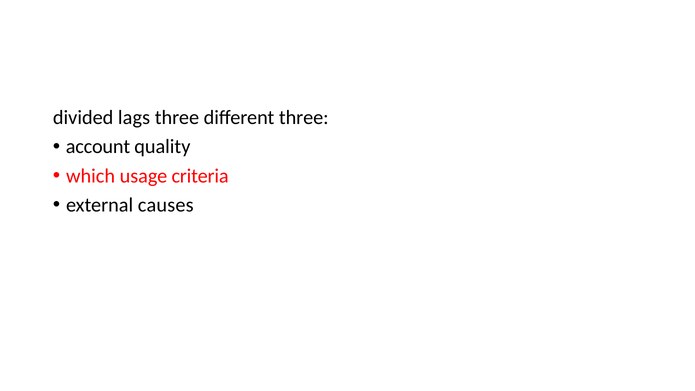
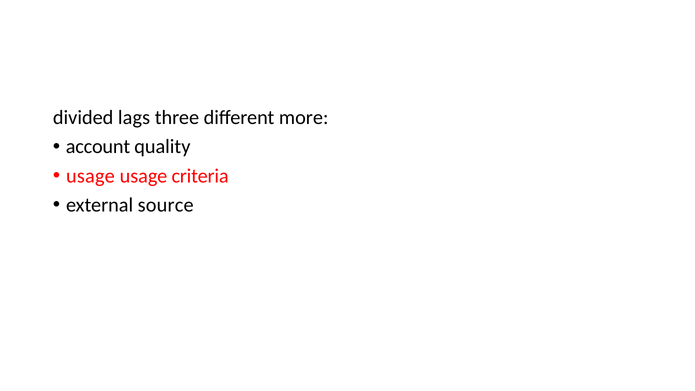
different three: three -> more
which at (91, 176): which -> usage
causes: causes -> source
